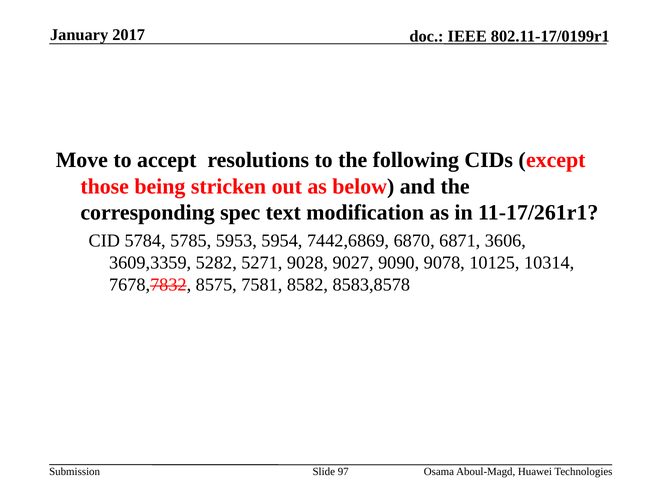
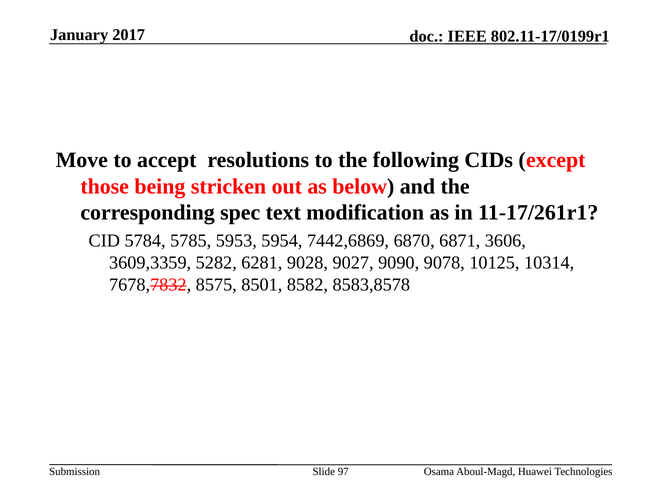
5271: 5271 -> 6281
7581: 7581 -> 8501
